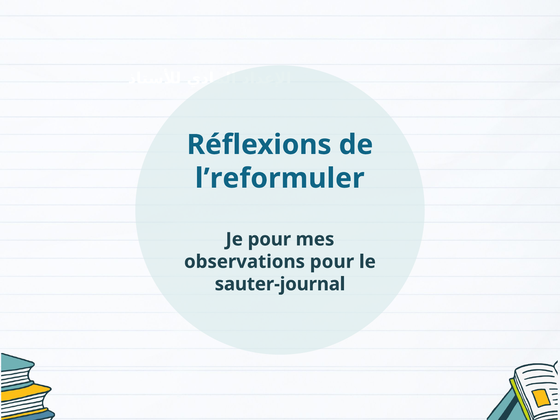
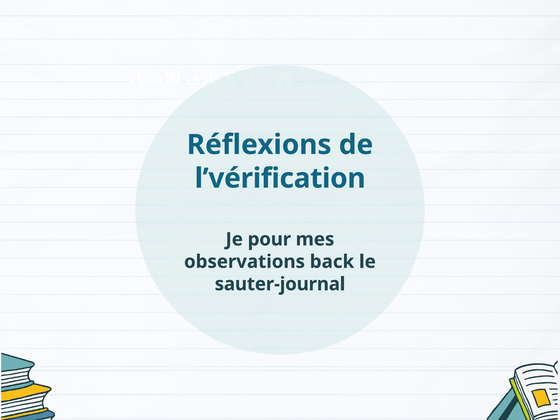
l’reformuler: l’reformuler -> l’vérification
observations pour: pour -> back
